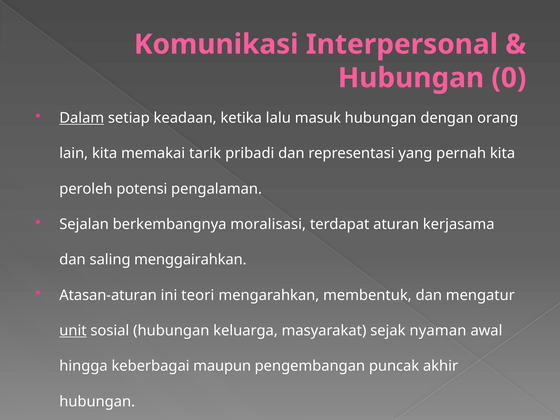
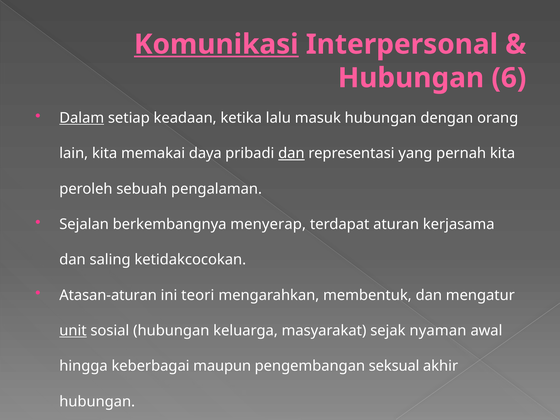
Komunikasi underline: none -> present
0: 0 -> 6
tarik: tarik -> daya
dan at (291, 153) underline: none -> present
potensi: potensi -> sebuah
moralisasi: moralisasi -> menyerap
menggairahkan: menggairahkan -> ketidakcocokan
puncak: puncak -> seksual
